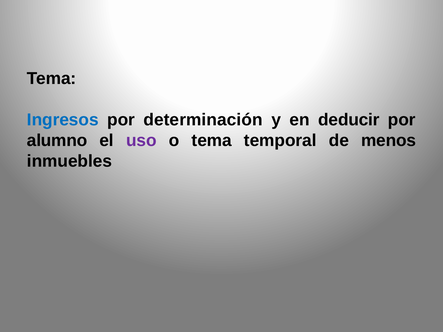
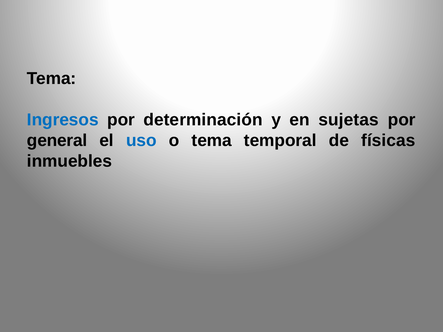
deducir: deducir -> sujetas
alumno: alumno -> general
uso colour: purple -> blue
menos: menos -> físicas
